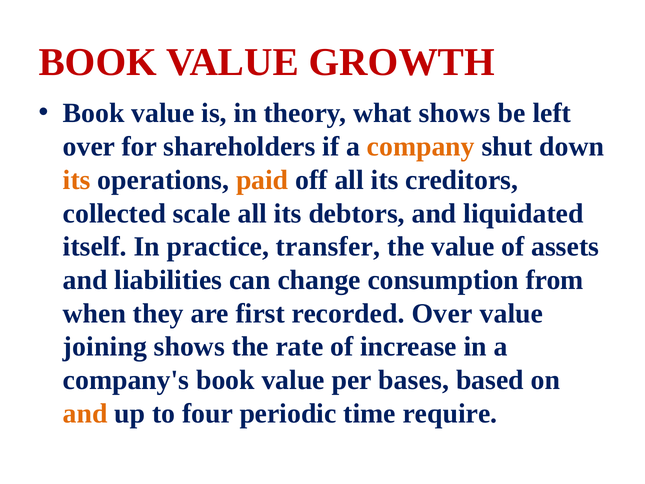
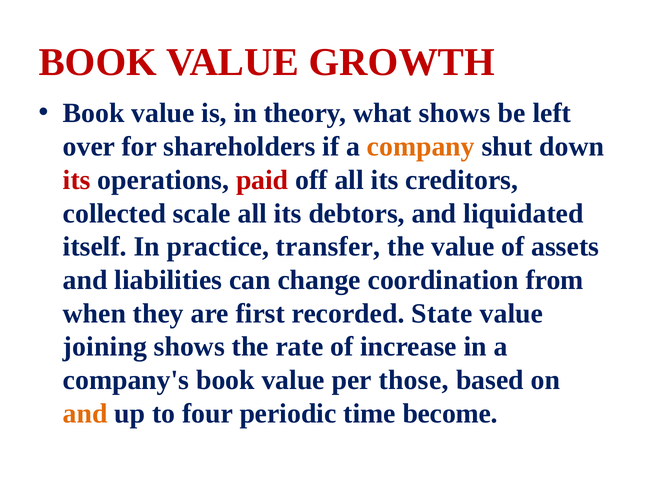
its at (77, 180) colour: orange -> red
paid colour: orange -> red
consumption: consumption -> coordination
recorded Over: Over -> State
bases: bases -> those
require: require -> become
